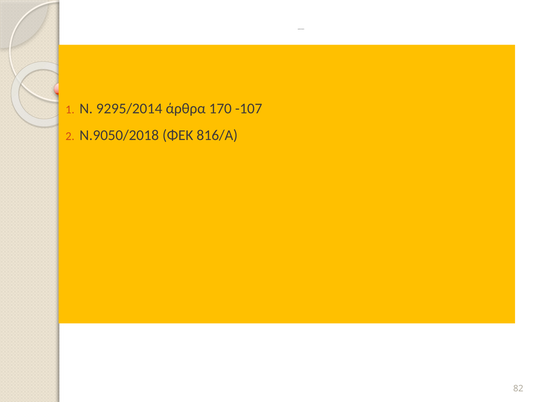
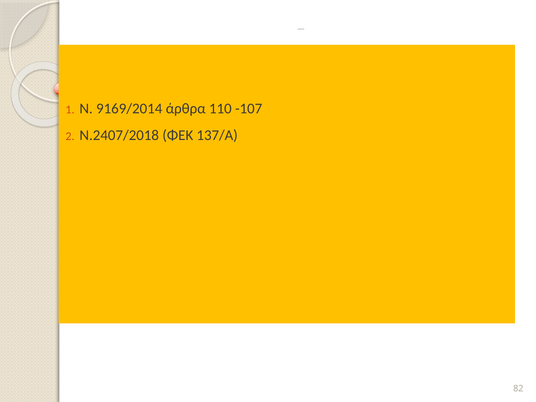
9295/2014: 9295/2014 -> 9169/2014
170: 170 -> 110
Ν.9050/2018: Ν.9050/2018 -> Ν.2407/2018
816/Α: 816/Α -> 137/Α
